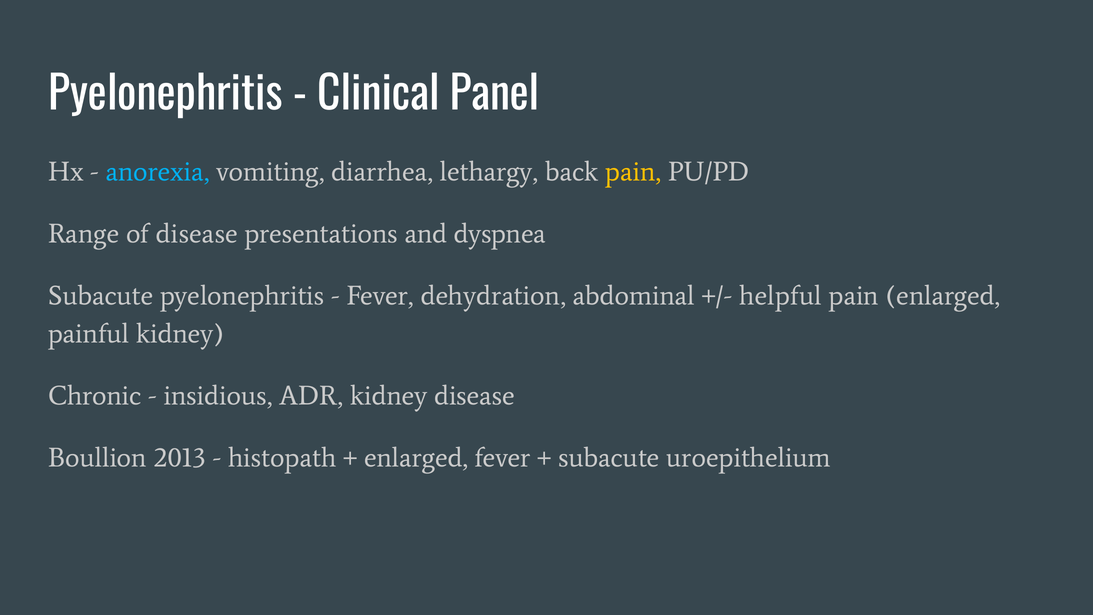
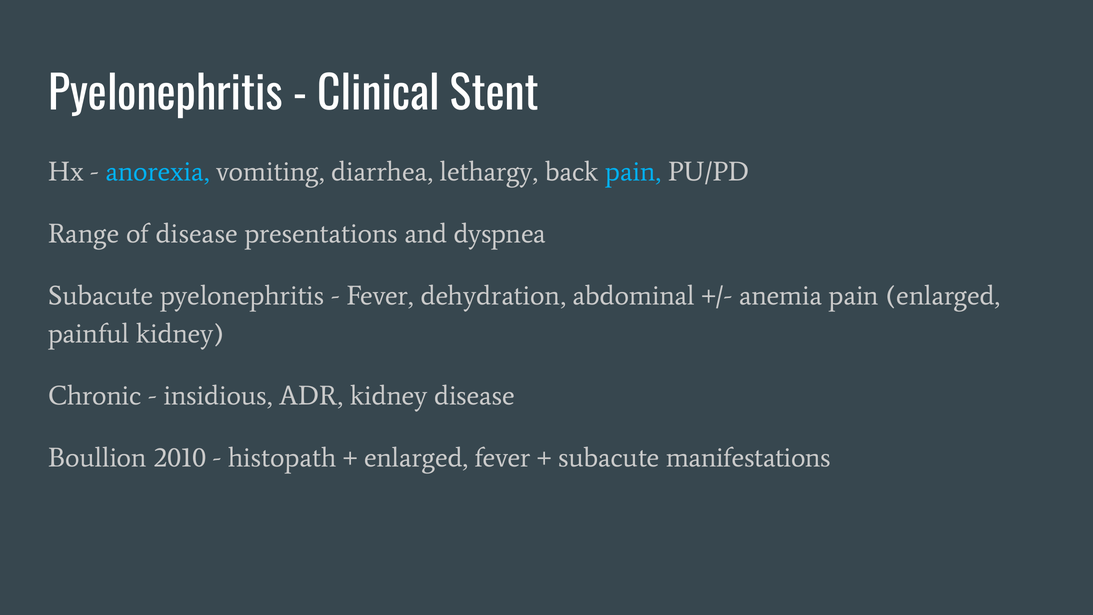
Panel: Panel -> Stent
pain at (633, 172) colour: yellow -> light blue
helpful: helpful -> anemia
2013: 2013 -> 2010
uroepithelium: uroepithelium -> manifestations
